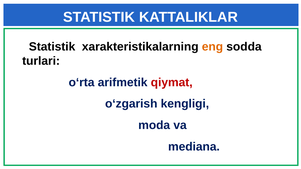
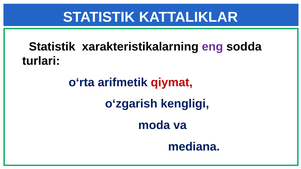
eng colour: orange -> purple
